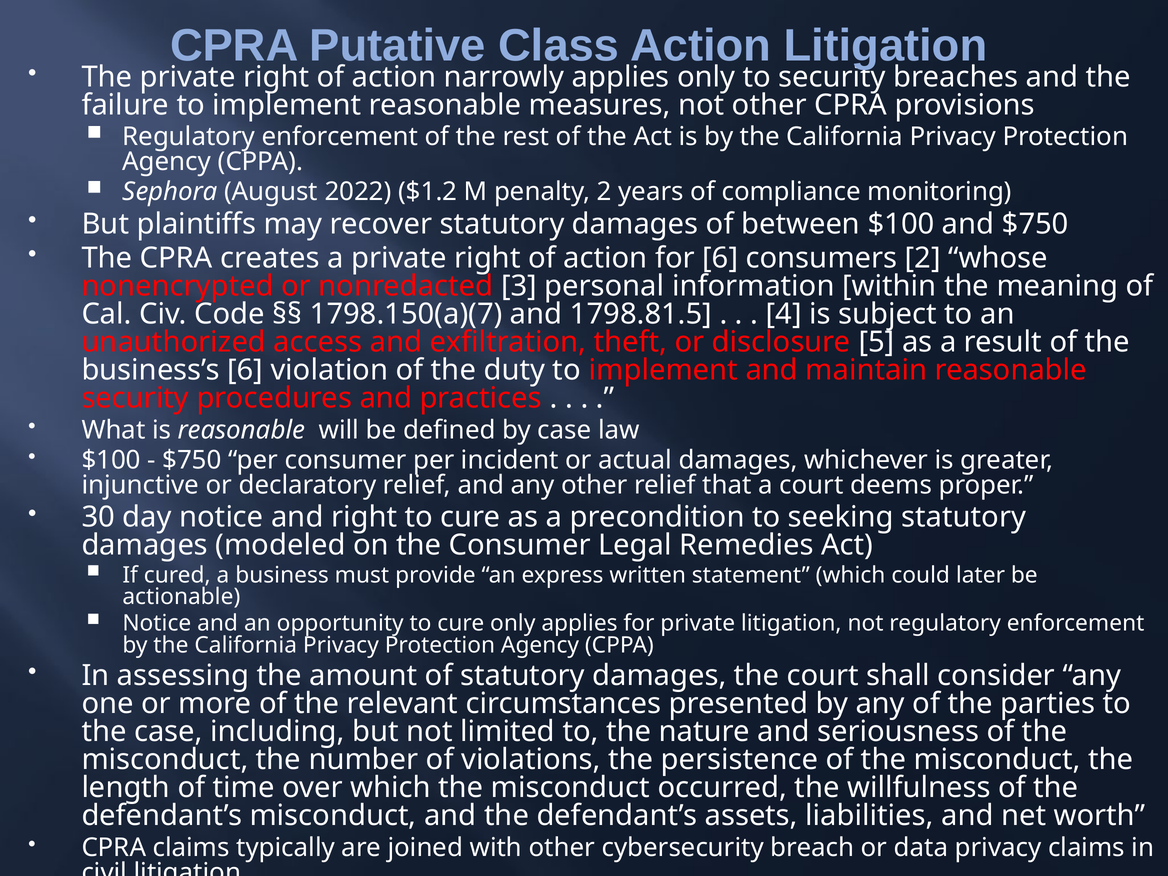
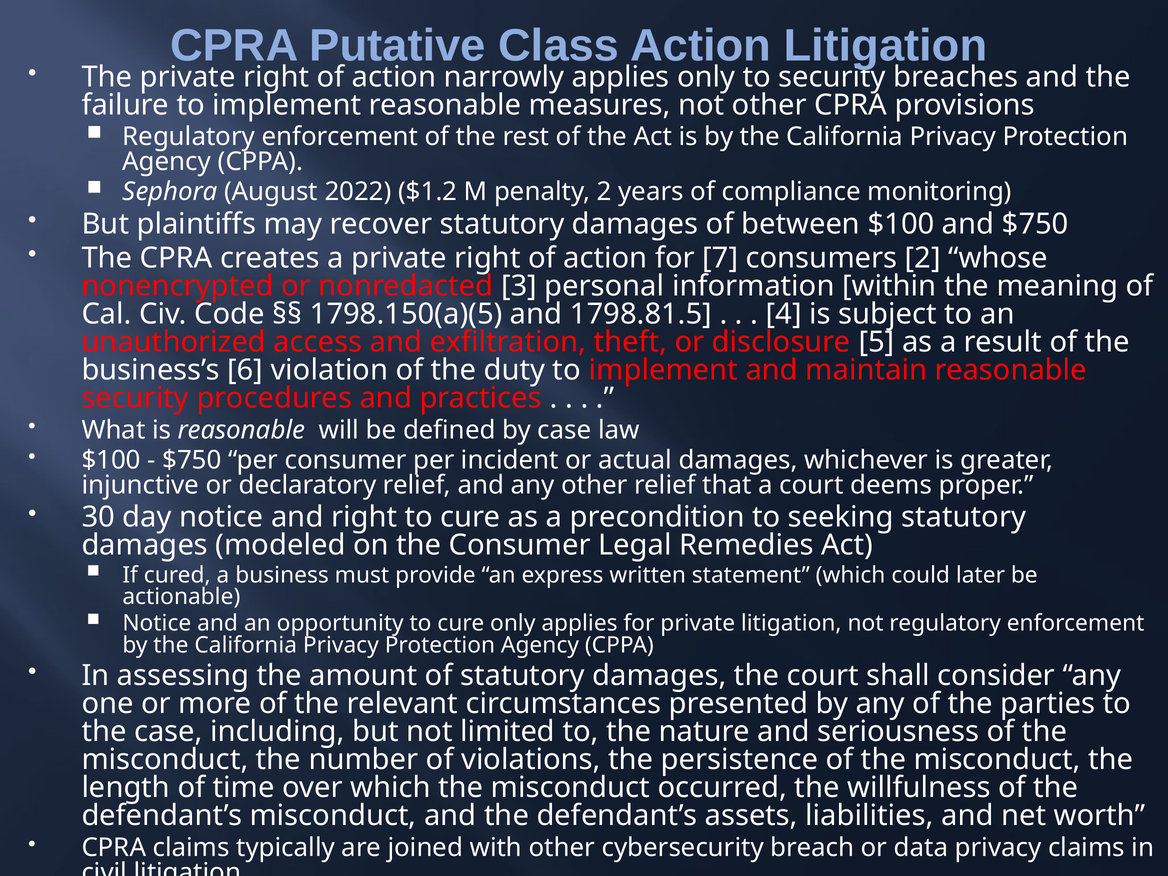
for 6: 6 -> 7
1798.150(a)(7: 1798.150(a)(7 -> 1798.150(a)(5
